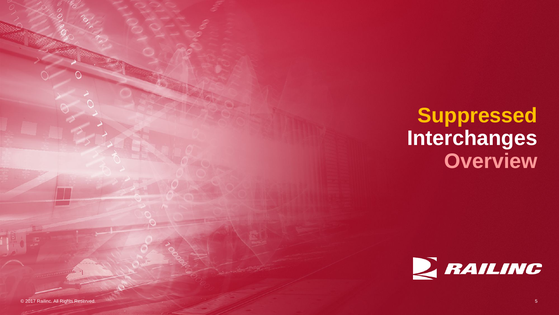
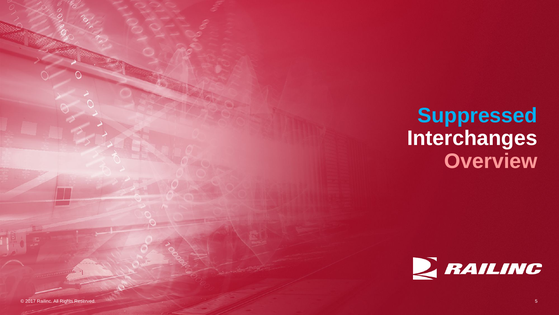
Suppressed colour: yellow -> light blue
